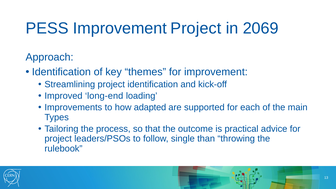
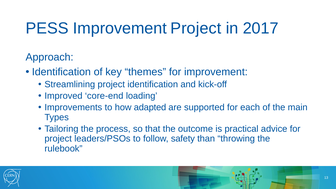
2069: 2069 -> 2017
long-end: long-end -> core-end
single: single -> safety
